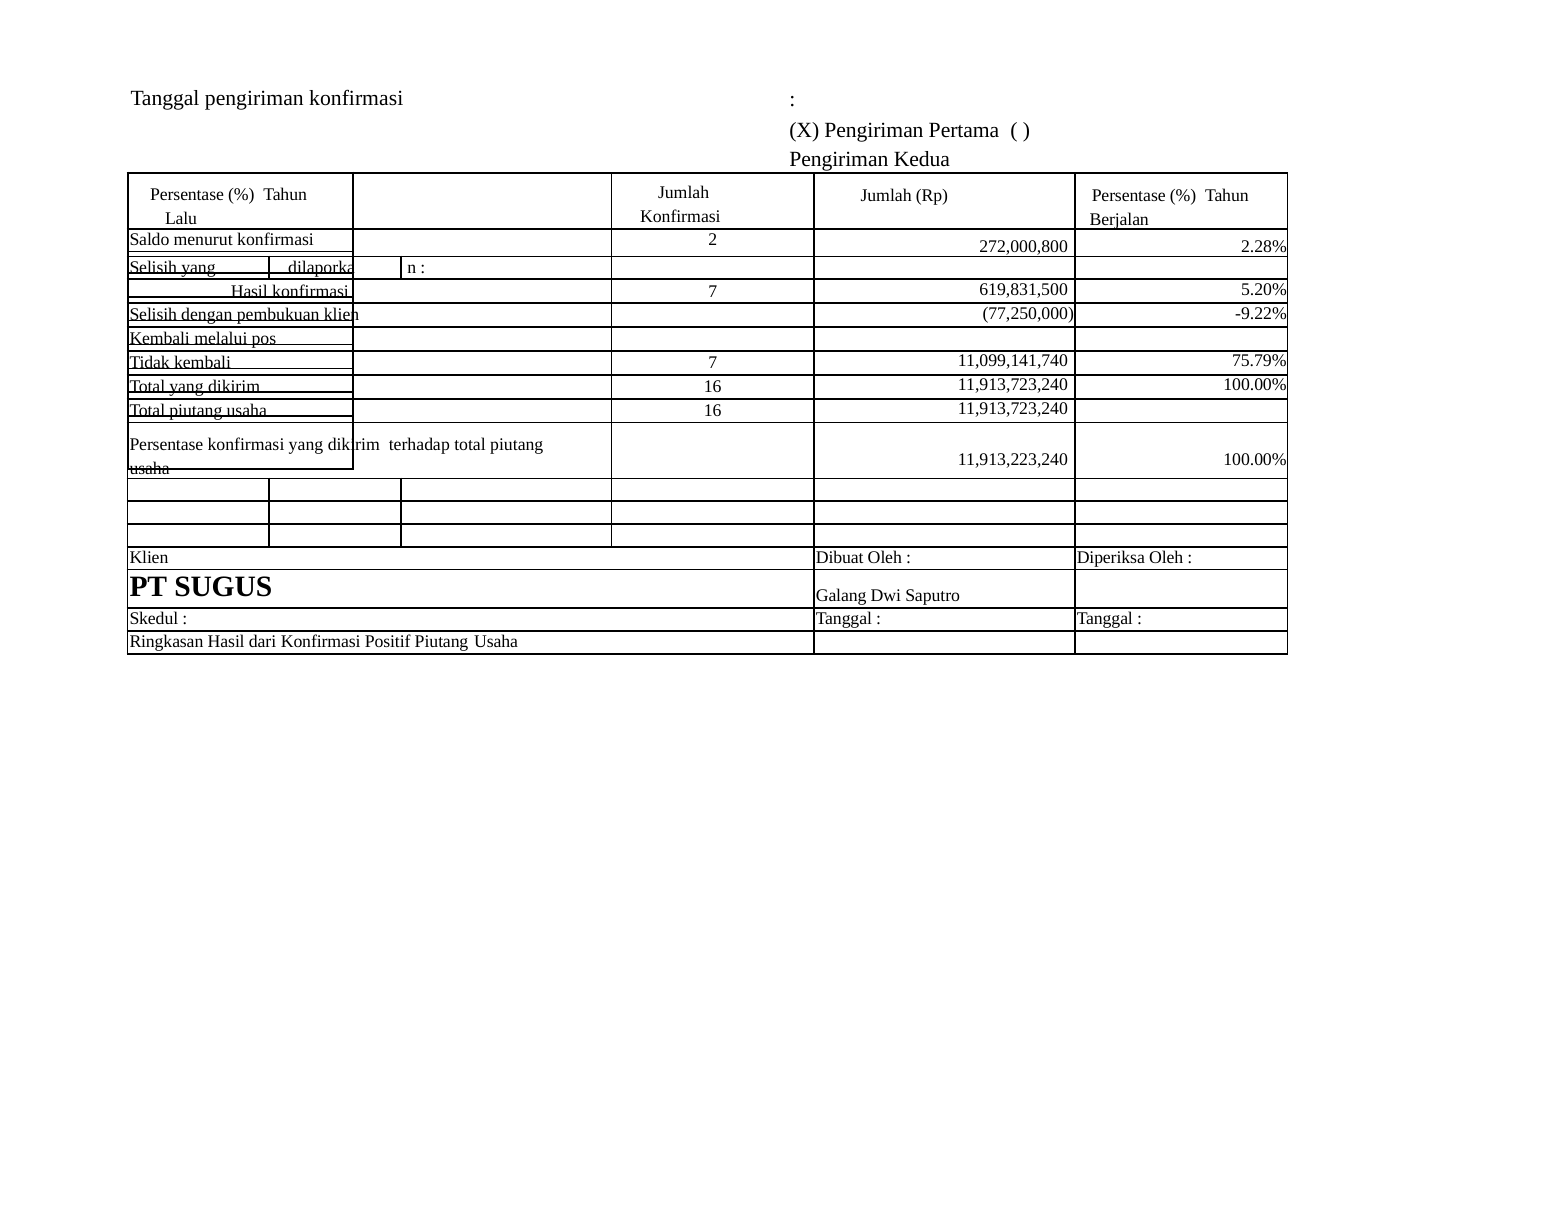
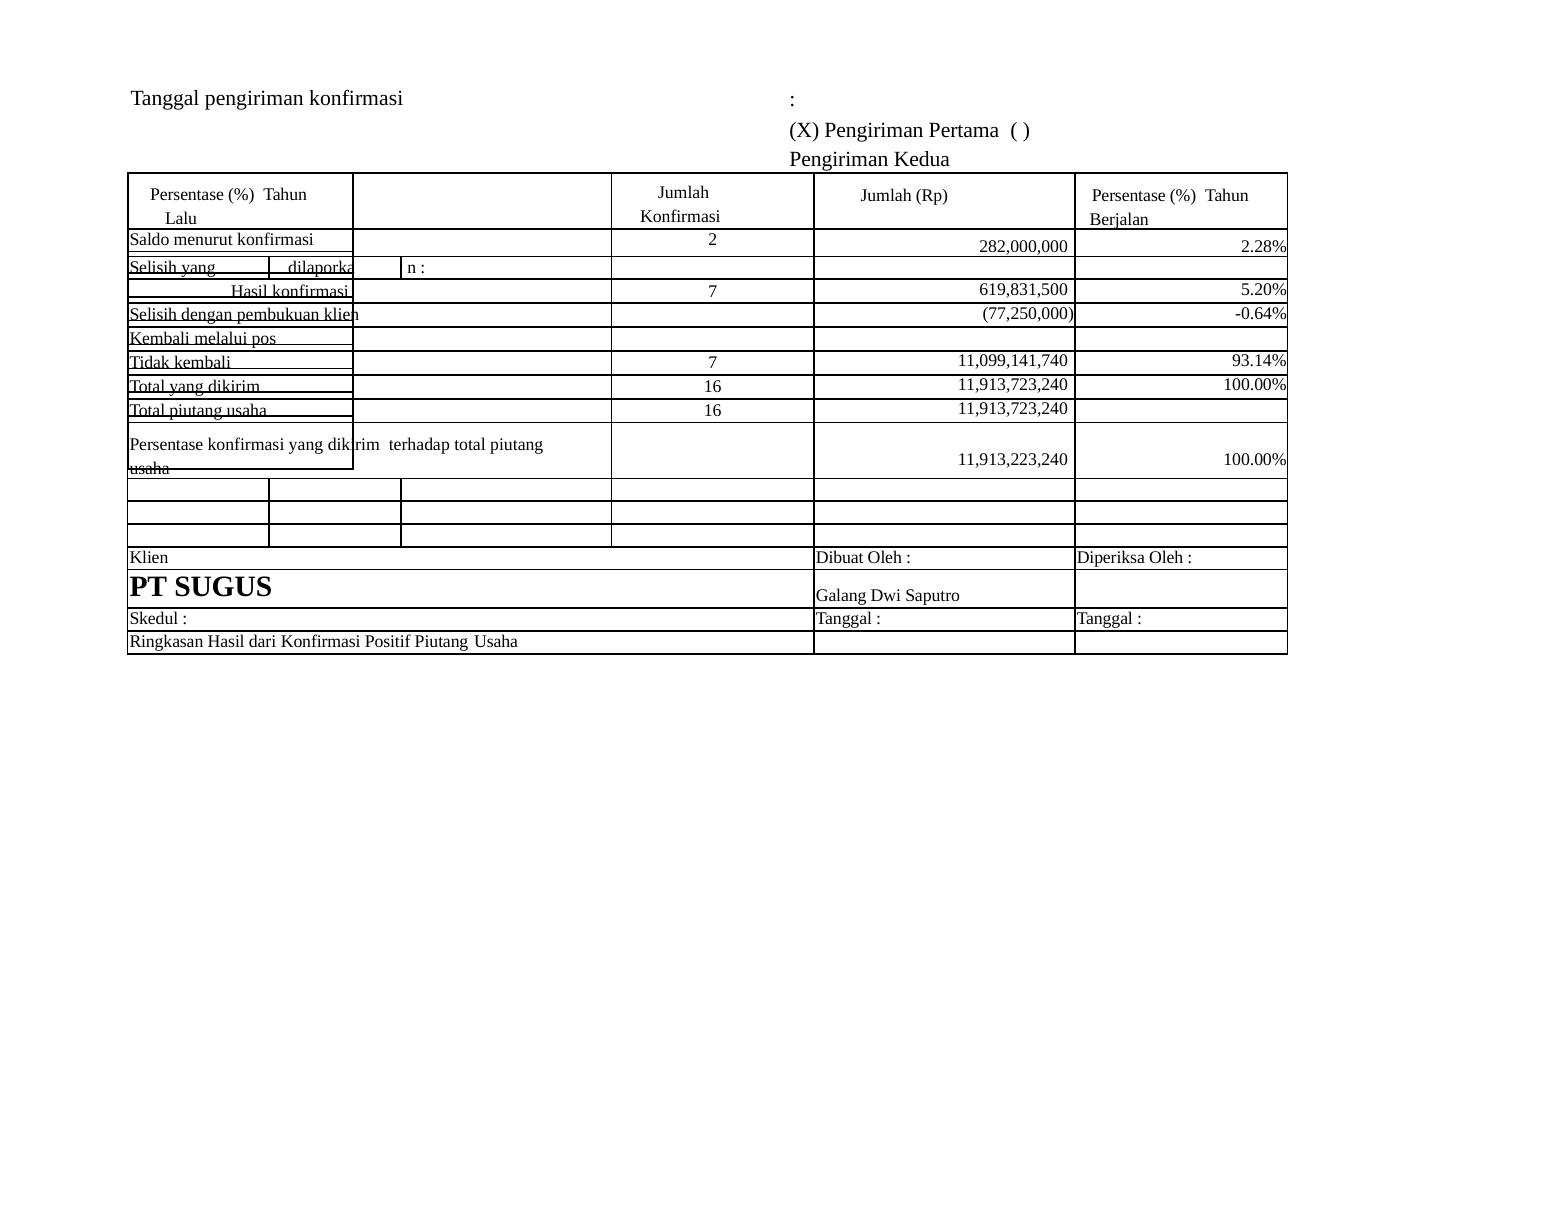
272,000,800: 272,000,800 -> 282,000,000
-9.22%: -9.22% -> -0.64%
75.79%: 75.79% -> 93.14%
